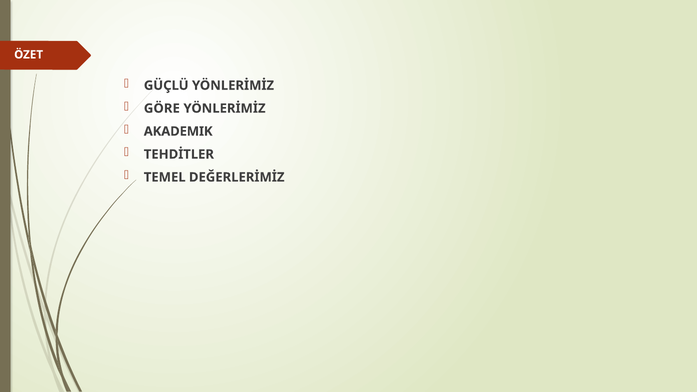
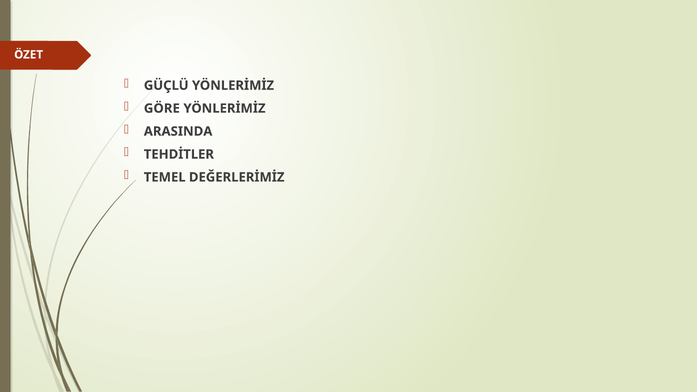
AKADEMIK: AKADEMIK -> ARASINDA
